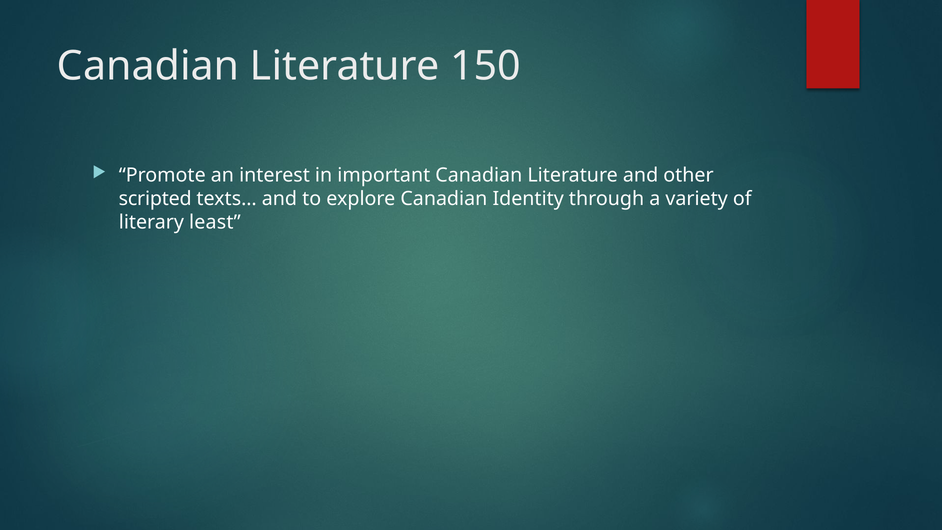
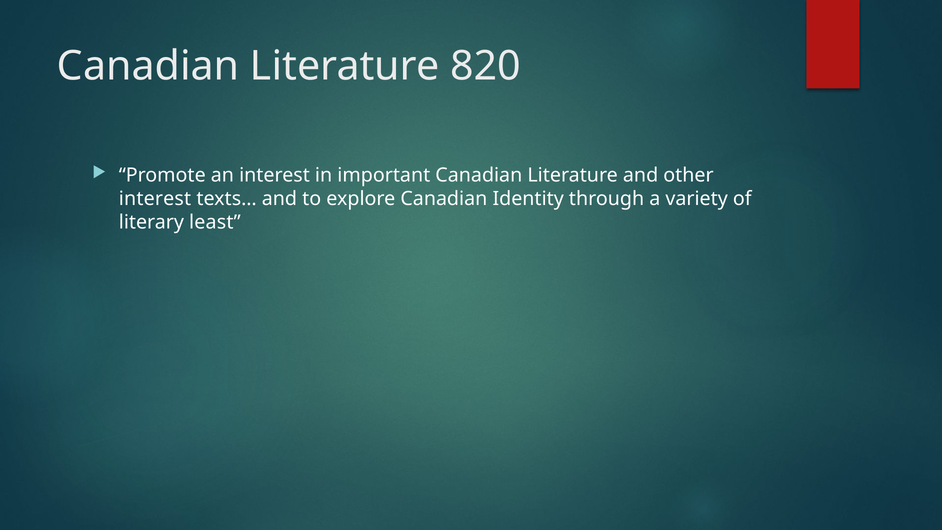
150: 150 -> 820
scripted at (155, 199): scripted -> interest
